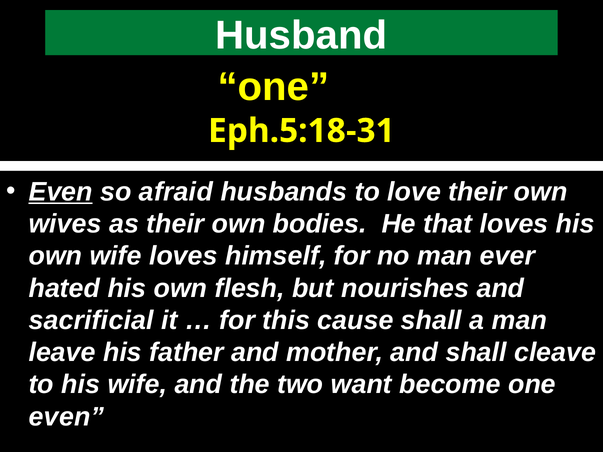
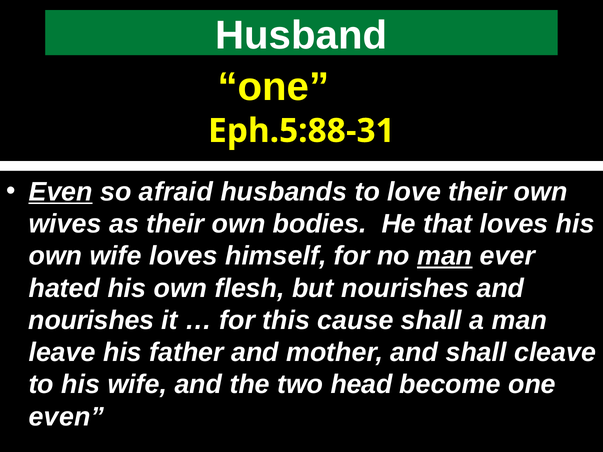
Eph.5:18-31: Eph.5:18-31 -> Eph.5:88-31
man at (445, 256) underline: none -> present
sacrificial at (91, 321): sacrificial -> nourishes
want: want -> head
